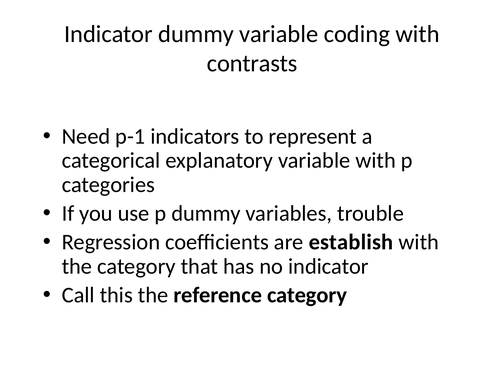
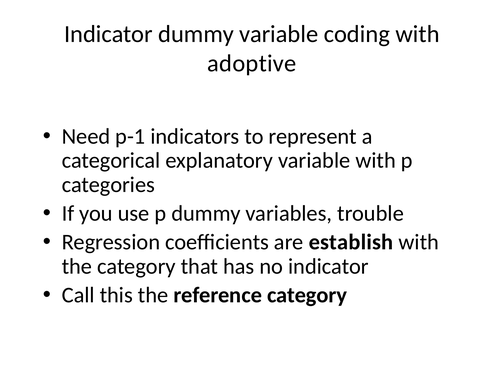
contrasts: contrasts -> adoptive
